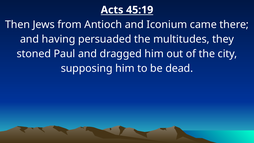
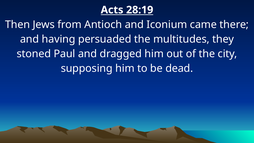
45:19: 45:19 -> 28:19
